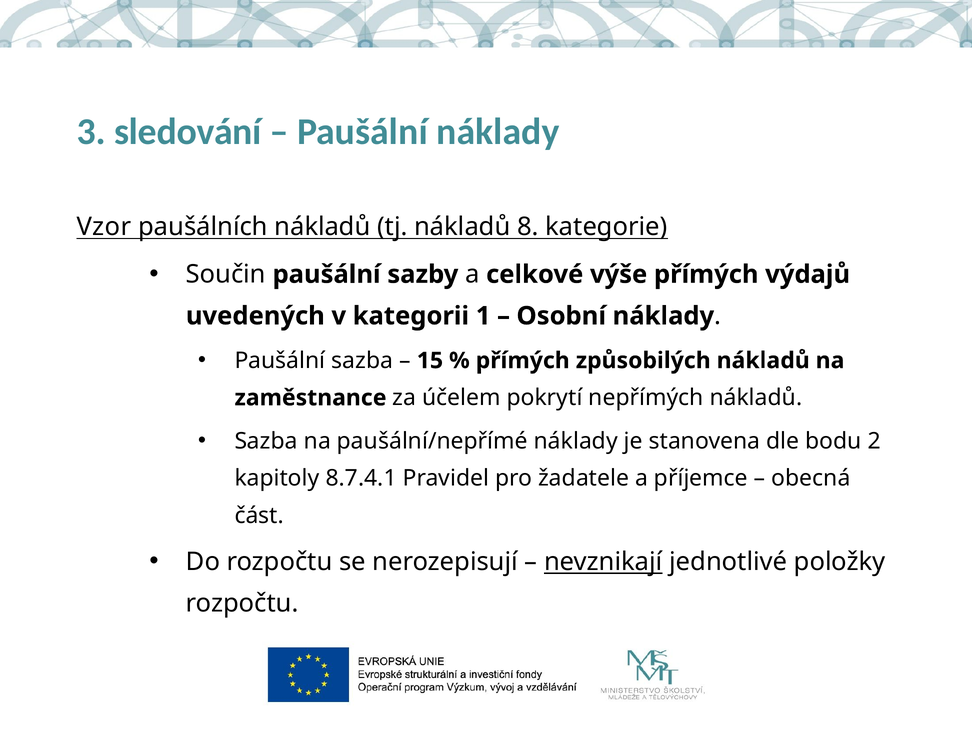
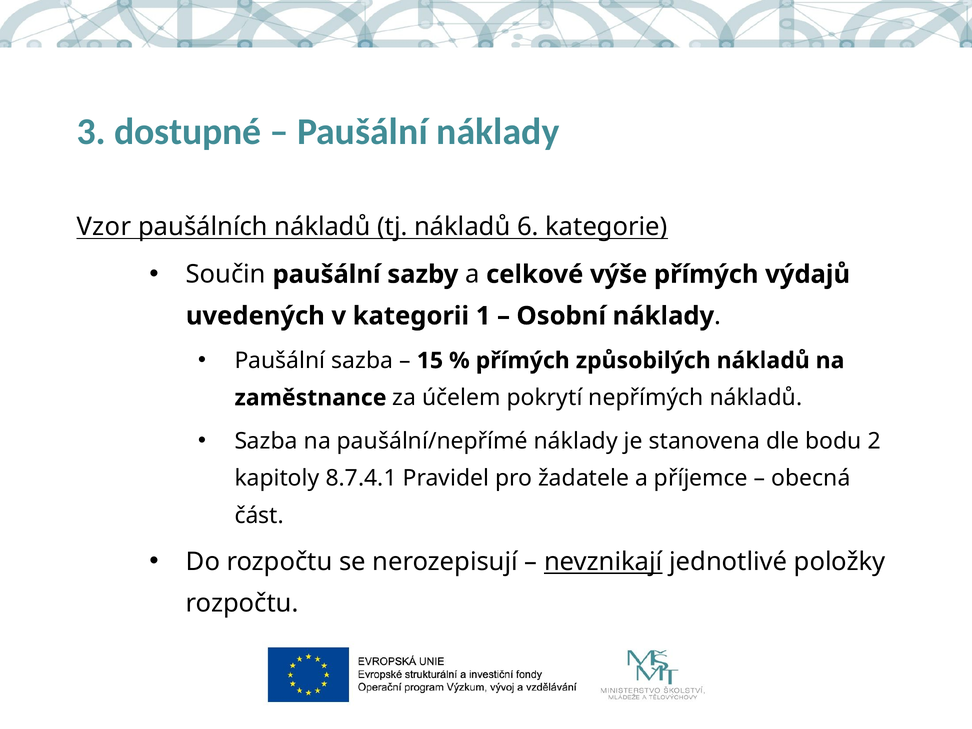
sledování: sledování -> dostupné
8: 8 -> 6
